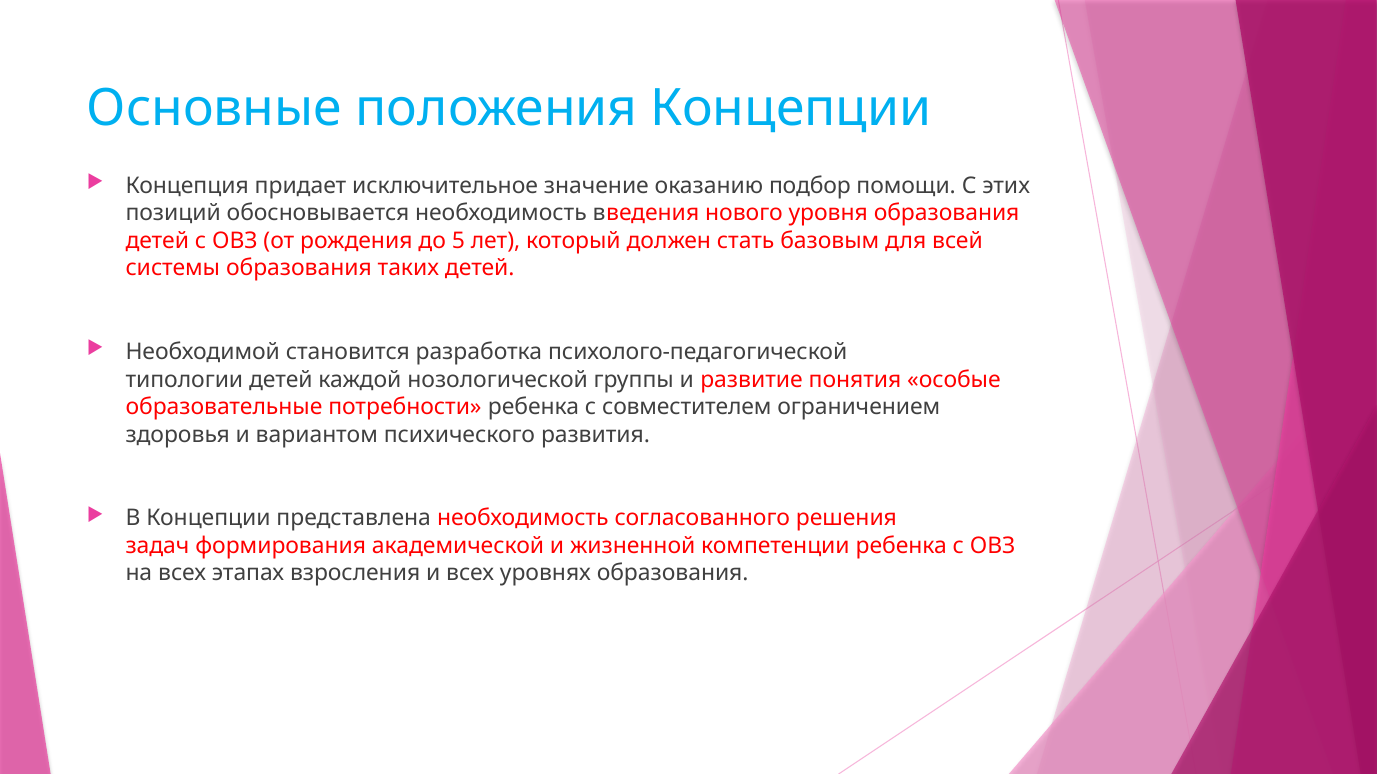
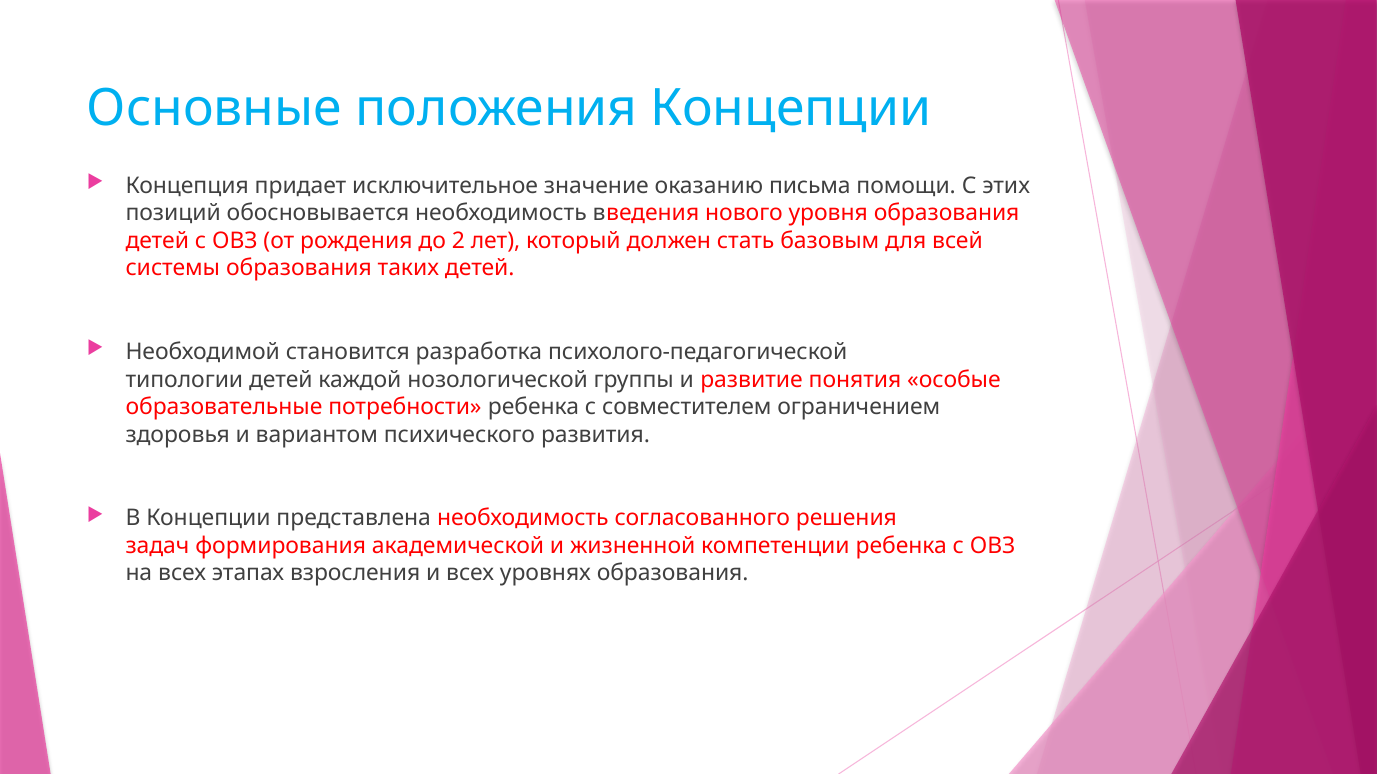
подбор: подбор -> письма
5: 5 -> 2
